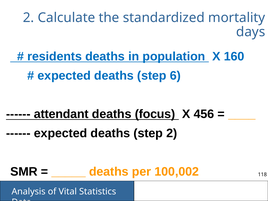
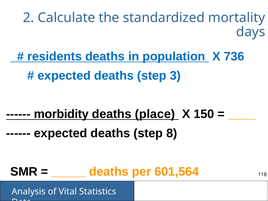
160: 160 -> 736
6: 6 -> 3
attendant: attendant -> morbidity
focus: focus -> place
456: 456 -> 150
step 2: 2 -> 8
100,002: 100,002 -> 601,564
